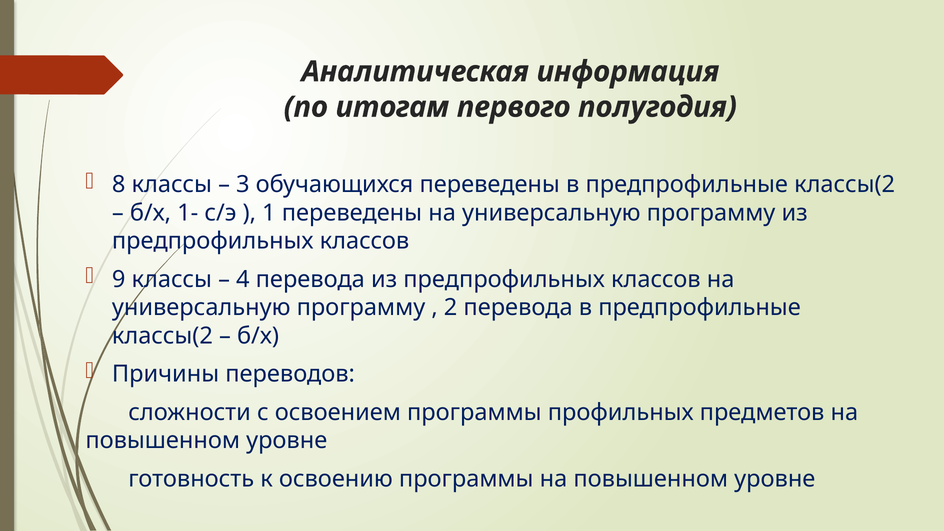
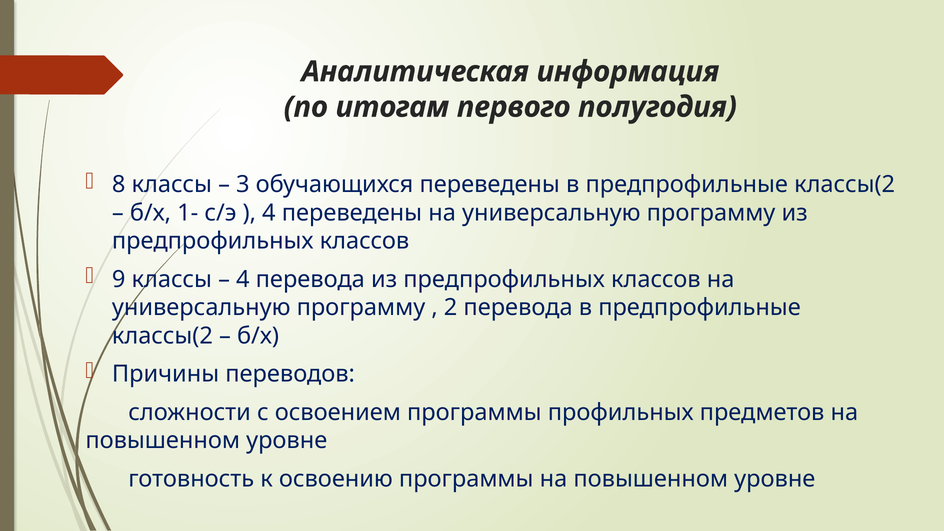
1 at (269, 213): 1 -> 4
